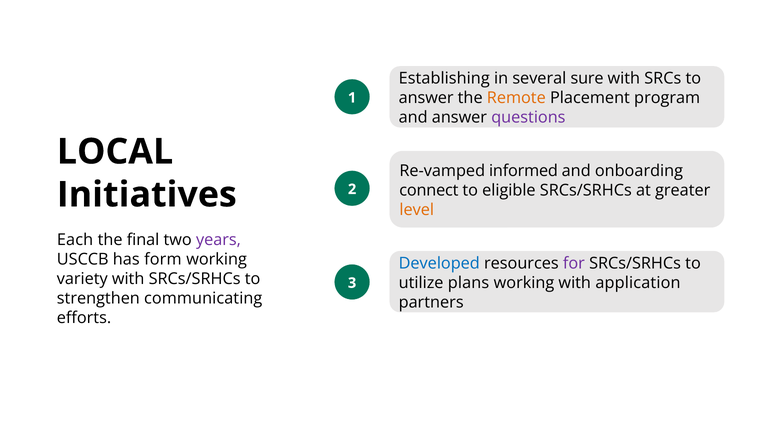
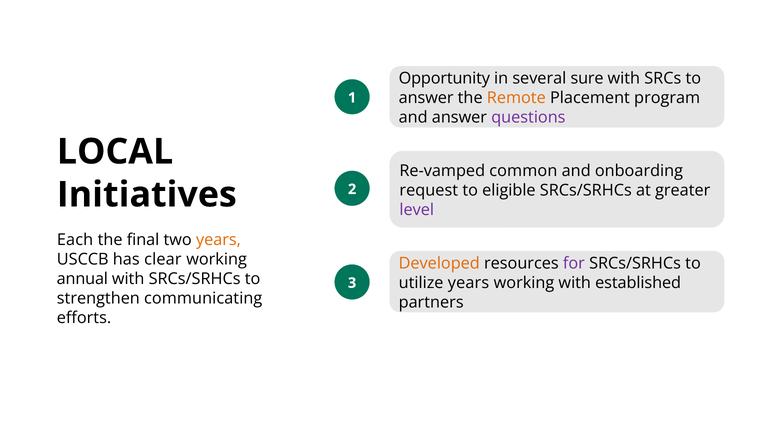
Establishing: Establishing -> Opportunity
informed: informed -> common
connect: connect -> request
level colour: orange -> purple
years at (218, 240) colour: purple -> orange
form: form -> clear
Developed colour: blue -> orange
variety: variety -> annual
utilize plans: plans -> years
application: application -> established
